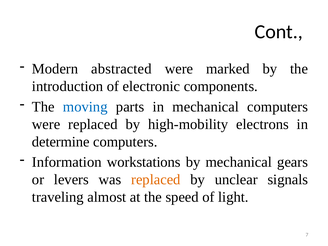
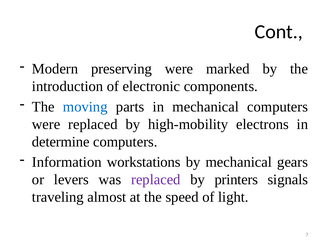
abstracted: abstracted -> preserving
replaced at (156, 180) colour: orange -> purple
unclear: unclear -> printers
